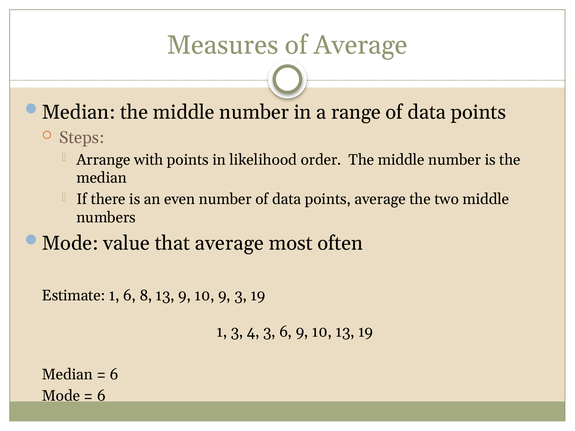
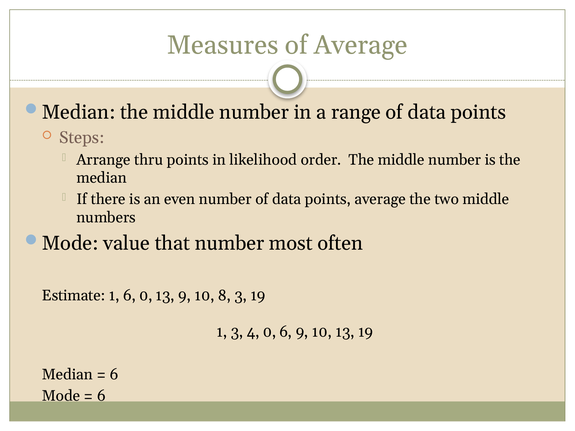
with: with -> thru
that average: average -> number
6 8: 8 -> 0
10 9: 9 -> 8
4 3: 3 -> 0
